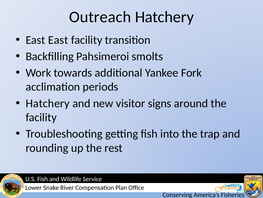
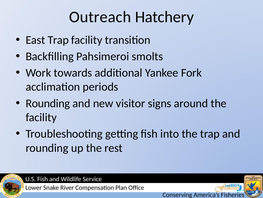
East East: East -> Trap
Hatchery at (48, 103): Hatchery -> Rounding
